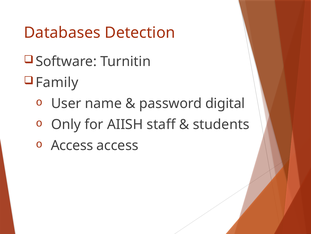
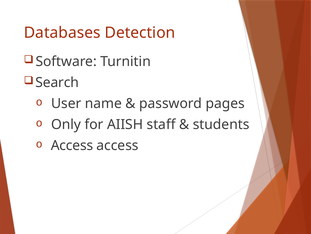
Family: Family -> Search
digital: digital -> pages
